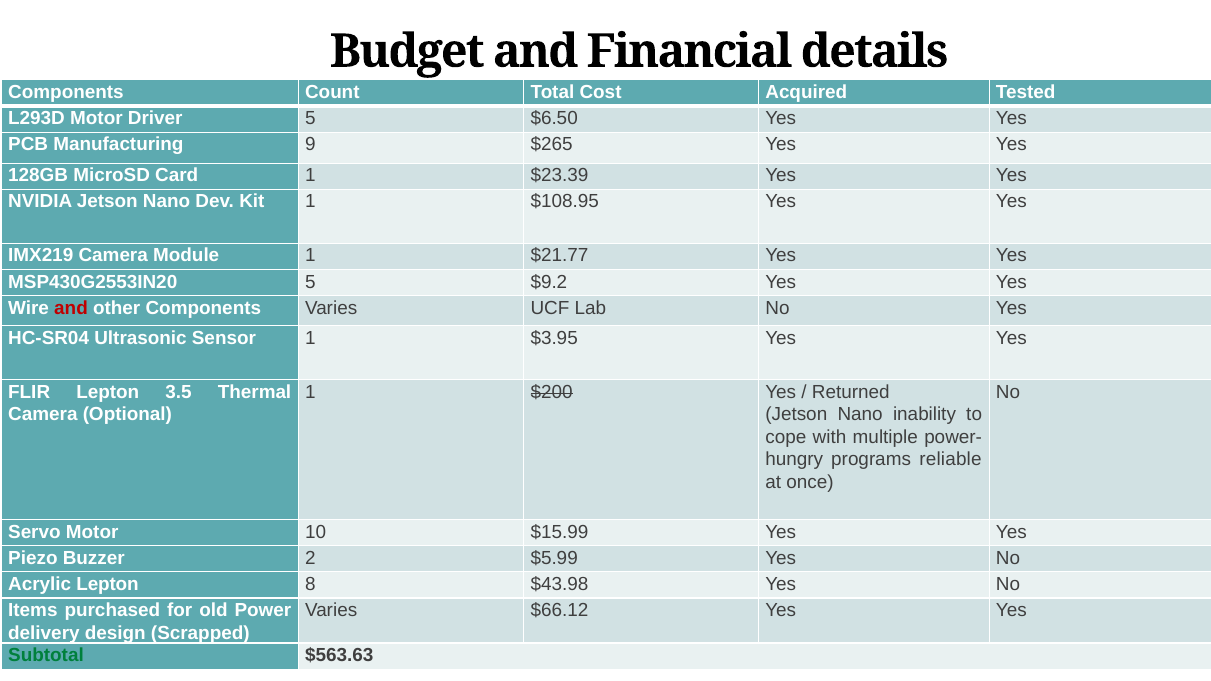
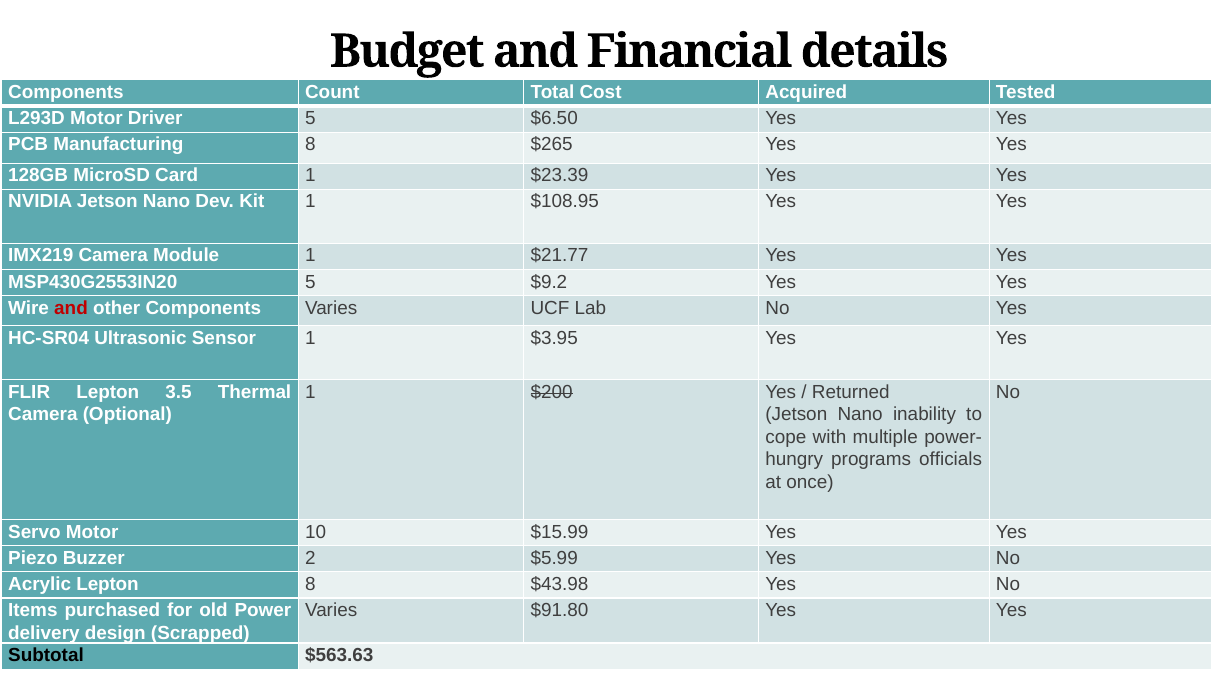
Manufacturing 9: 9 -> 8
reliable: reliable -> officials
$66.12: $66.12 -> $91.80
Subtotal colour: green -> black
